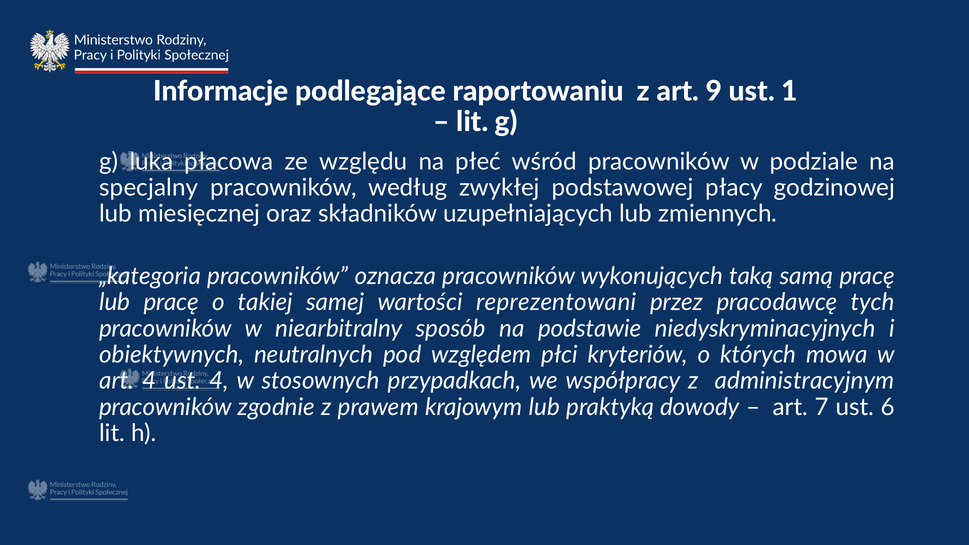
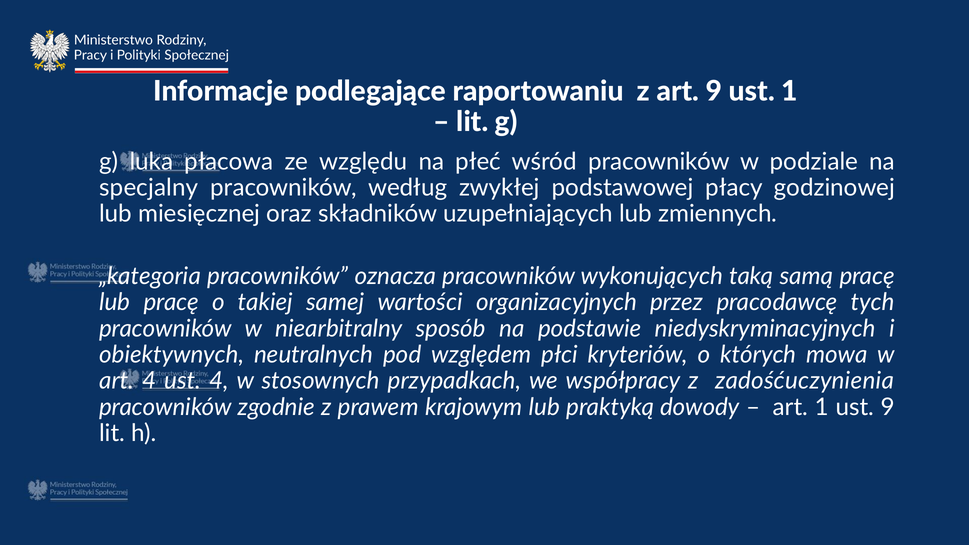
reprezentowani: reprezentowani -> organizacyjnych
administracyjnym: administracyjnym -> zadośćuczynienia
art 7: 7 -> 1
ust 6: 6 -> 9
